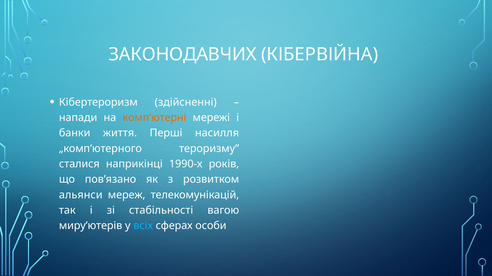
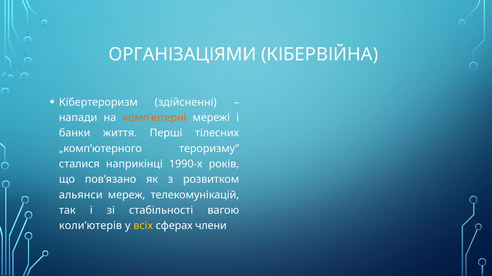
ЗАКОНОДАВЧИХ: ЗАКОНОДАВЧИХ -> ОРГАНІЗАЦІЯМИ
насилля: насилля -> тілесних
миру’ютерів: миру’ютерів -> коли’ютерів
всіх colour: light blue -> yellow
особи: особи -> члени
